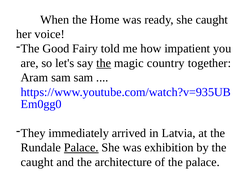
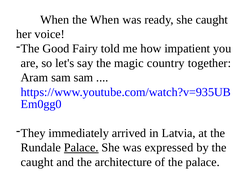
the Home: Home -> When
the at (104, 63) underline: present -> none
exhibition: exhibition -> expressed
